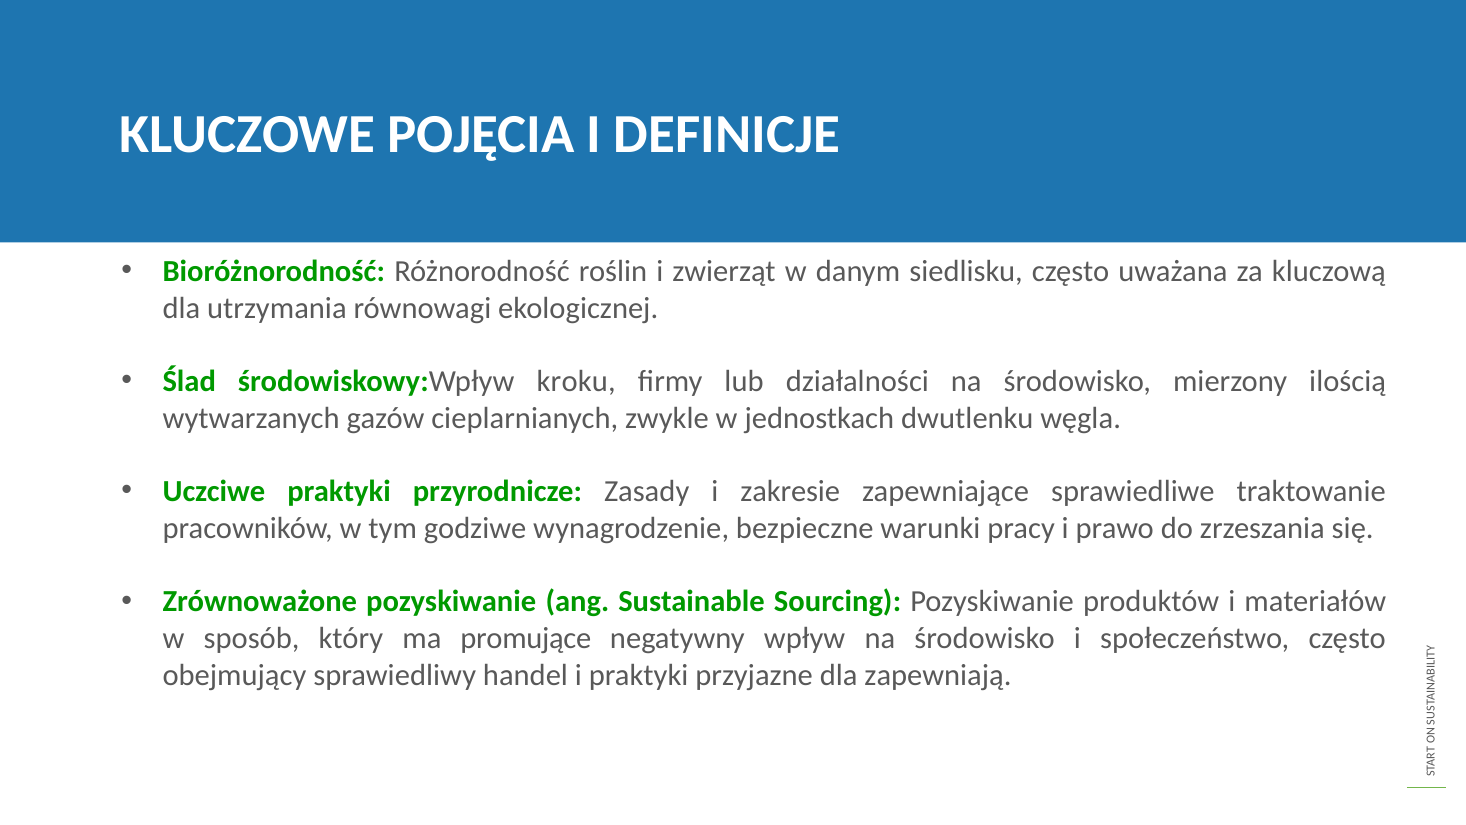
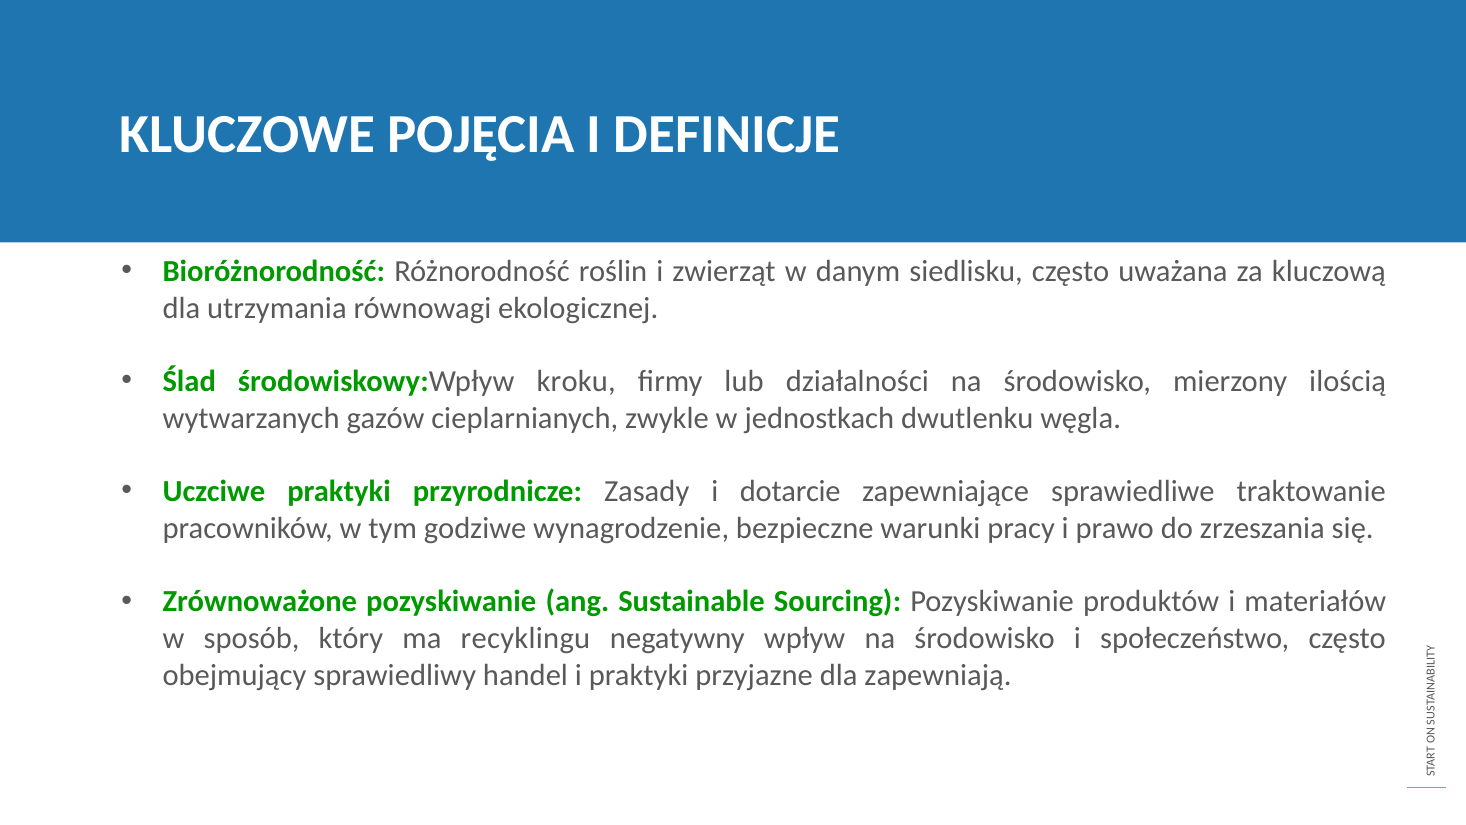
zakresie: zakresie -> dotarcie
promujące: promujące -> recyklingu
